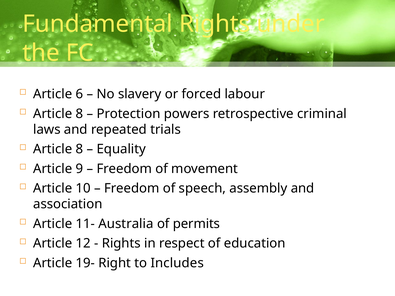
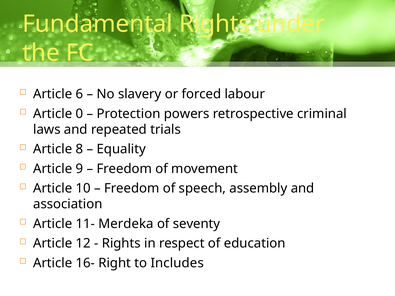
8 at (79, 114): 8 -> 0
Australia: Australia -> Merdeka
permits: permits -> seventy
19-: 19- -> 16-
